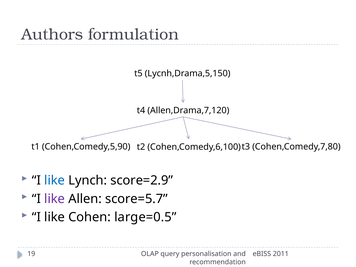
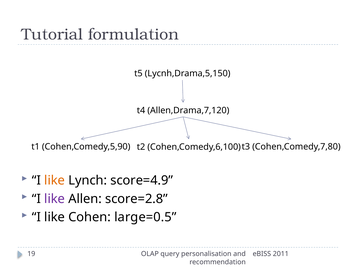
Authors: Authors -> Tutorial
like at (55, 180) colour: blue -> orange
score=2.9: score=2.9 -> score=4.9
score=5.7: score=5.7 -> score=2.8
